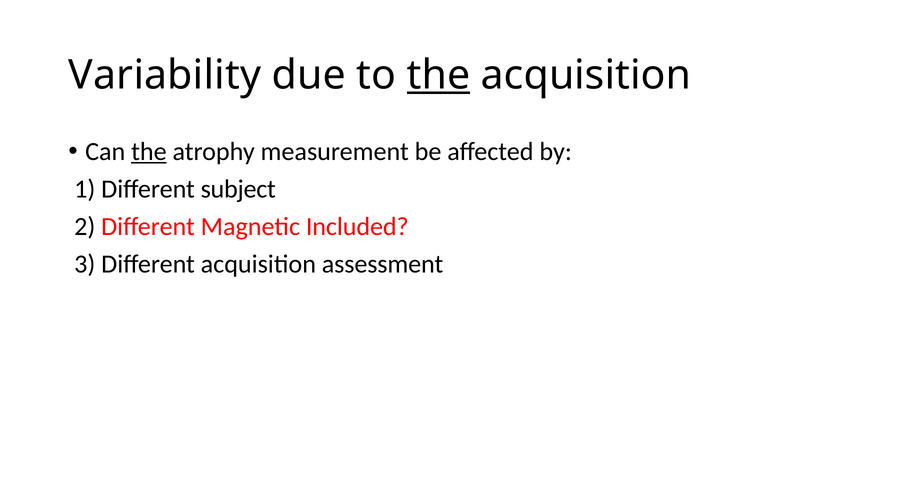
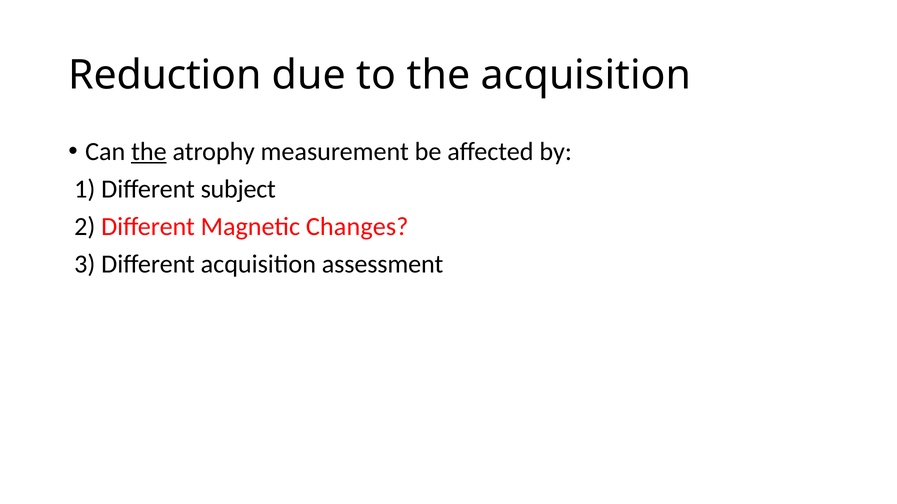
Variability: Variability -> Reduction
the at (439, 75) underline: present -> none
Included: Included -> Changes
